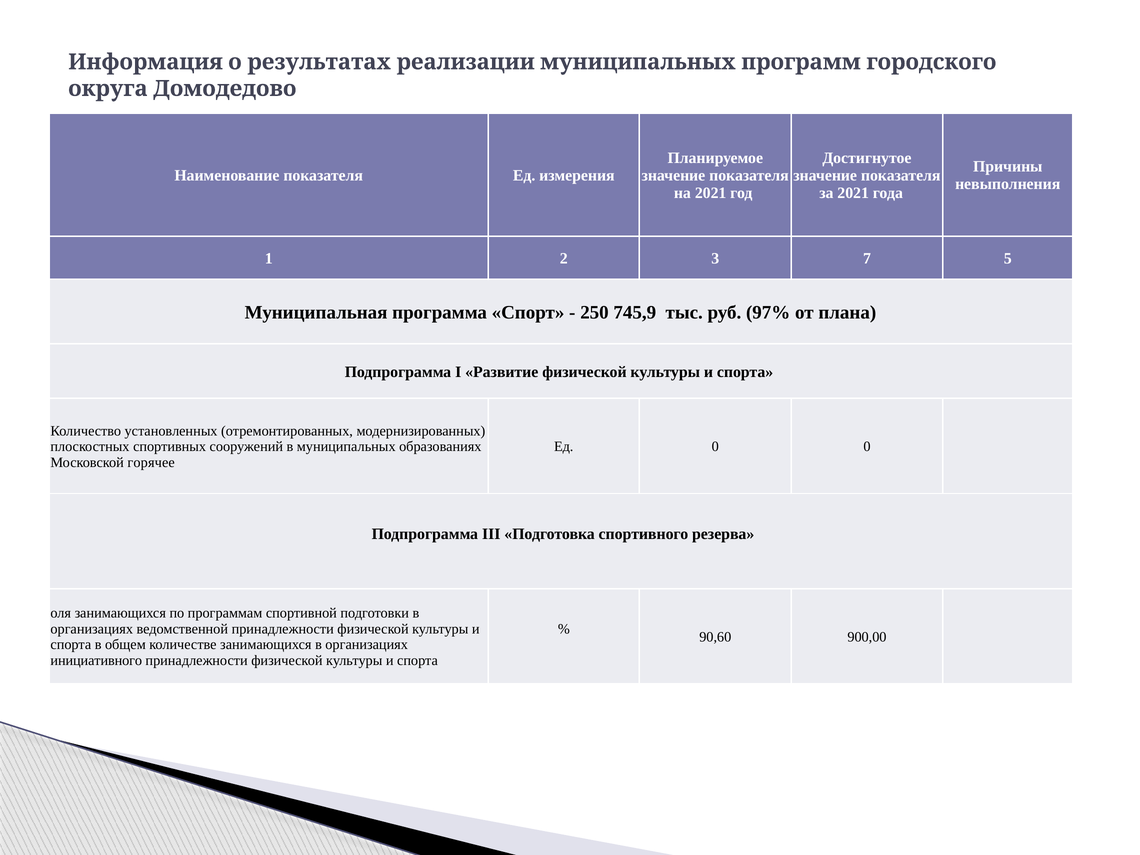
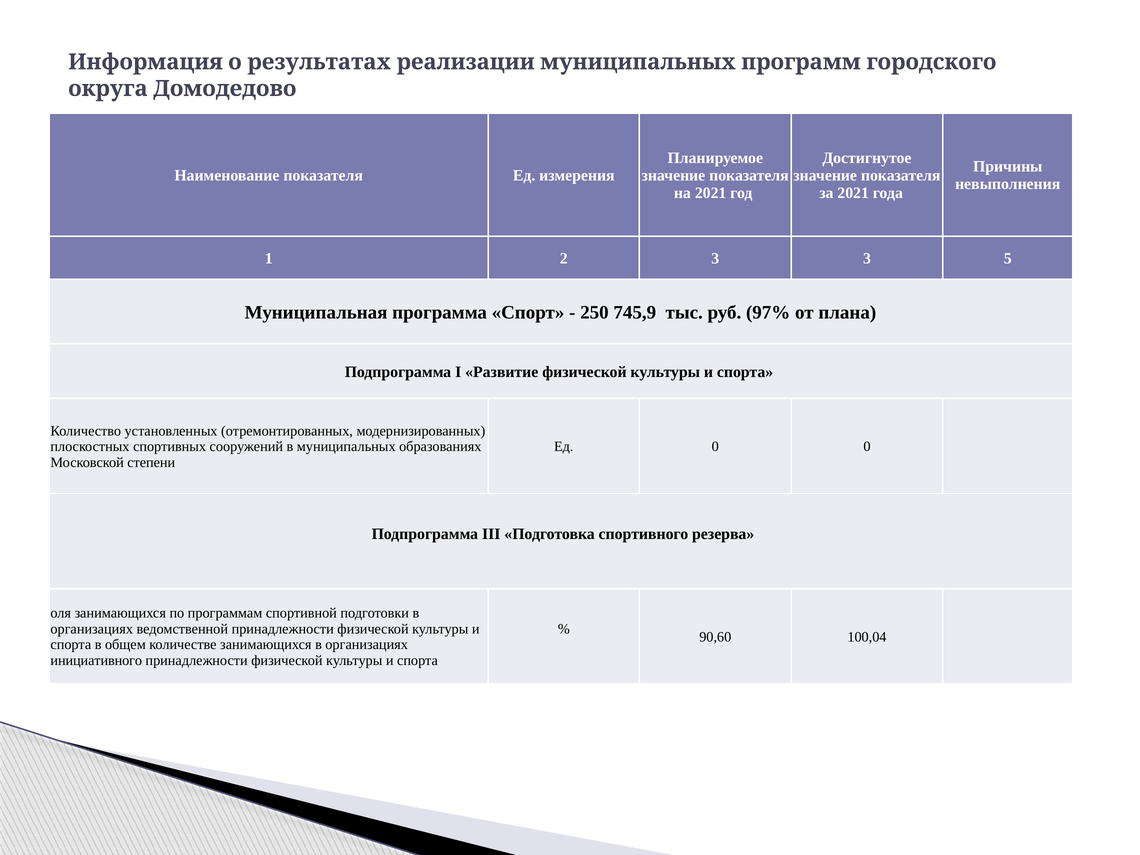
3 7: 7 -> 3
горячее: горячее -> степени
900,00: 900,00 -> 100,04
